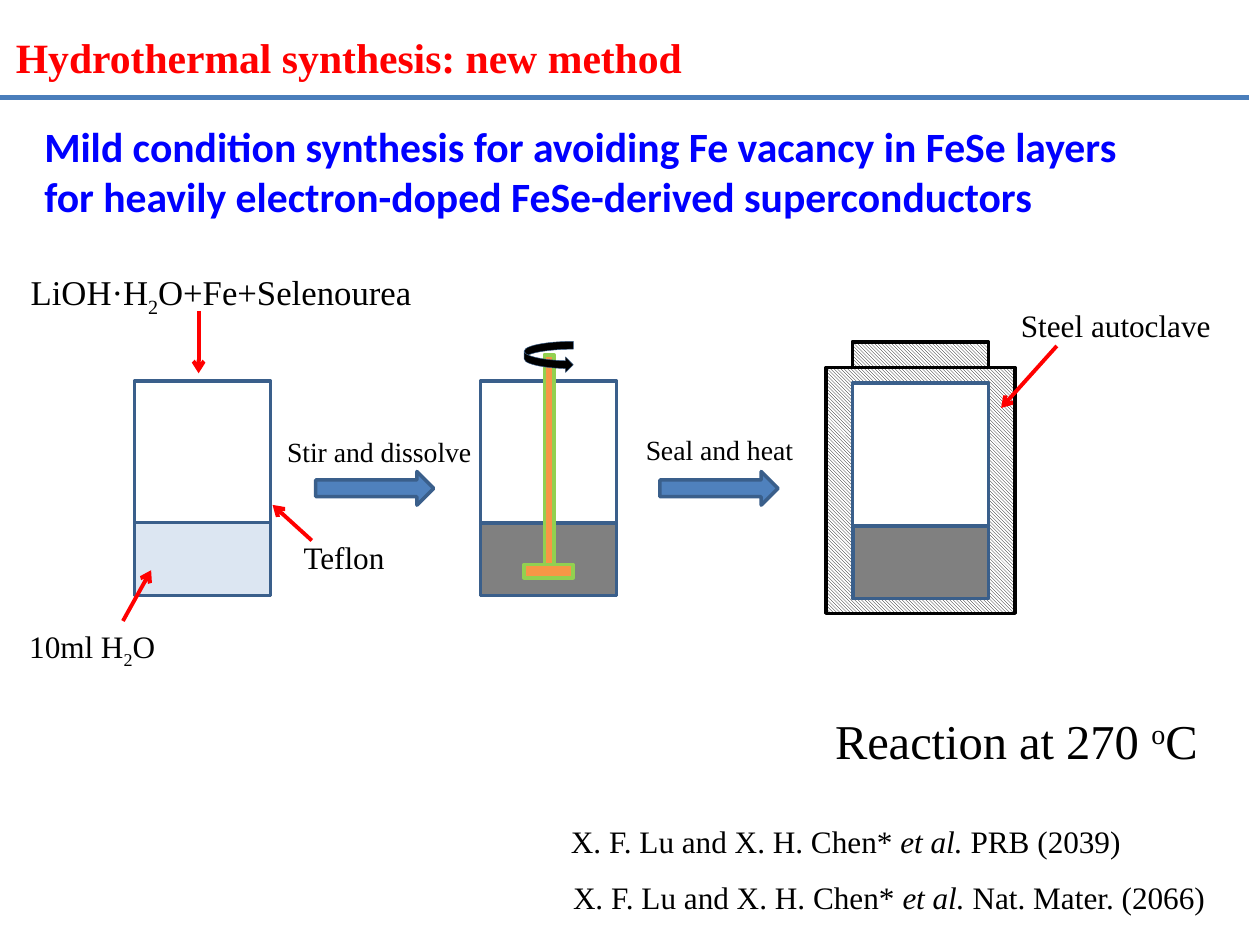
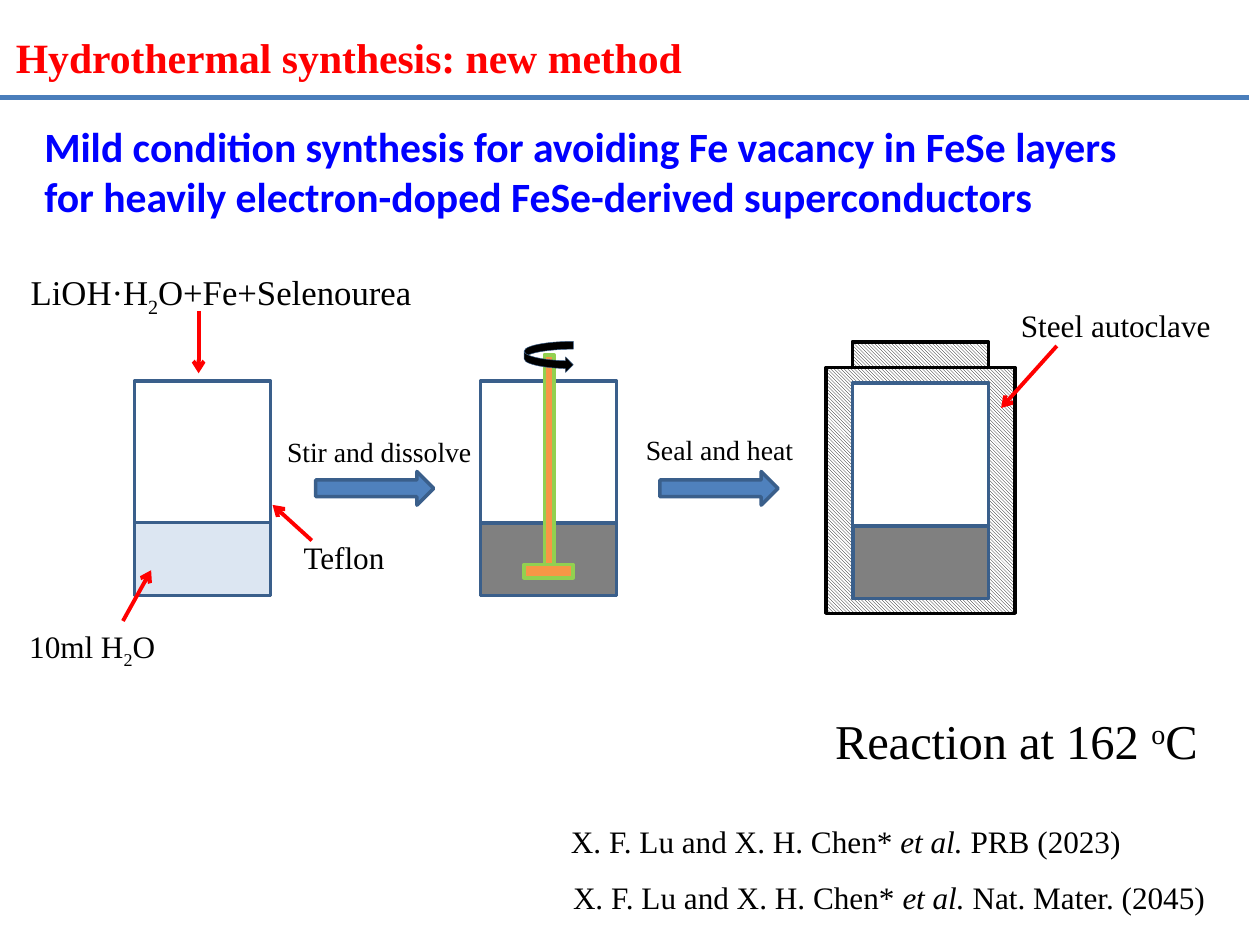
270: 270 -> 162
2039: 2039 -> 2023
2066: 2066 -> 2045
